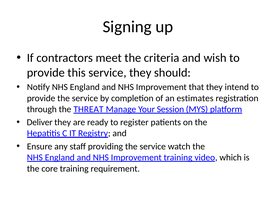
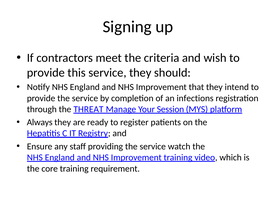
estimates: estimates -> infections
Deliver: Deliver -> Always
